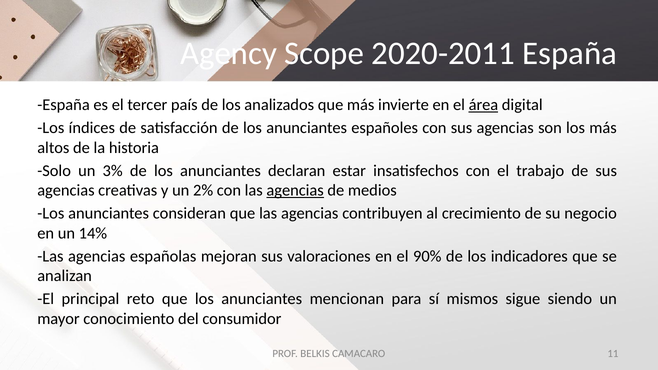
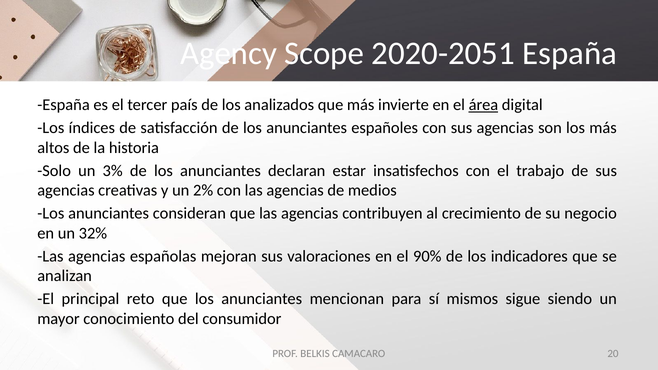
2020-2011: 2020-2011 -> 2020-2051
agencias at (295, 191) underline: present -> none
14%: 14% -> 32%
11: 11 -> 20
